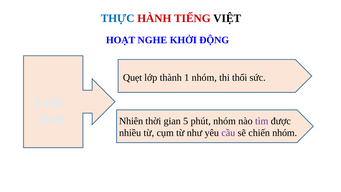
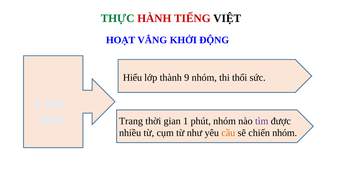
THỰC colour: blue -> green
NGHE: NGHE -> VẮNG
Quẹt: Quẹt -> Hiểu
1: 1 -> 9
Nhiên: Nhiên -> Trang
5: 5 -> 1
cầu colour: purple -> orange
